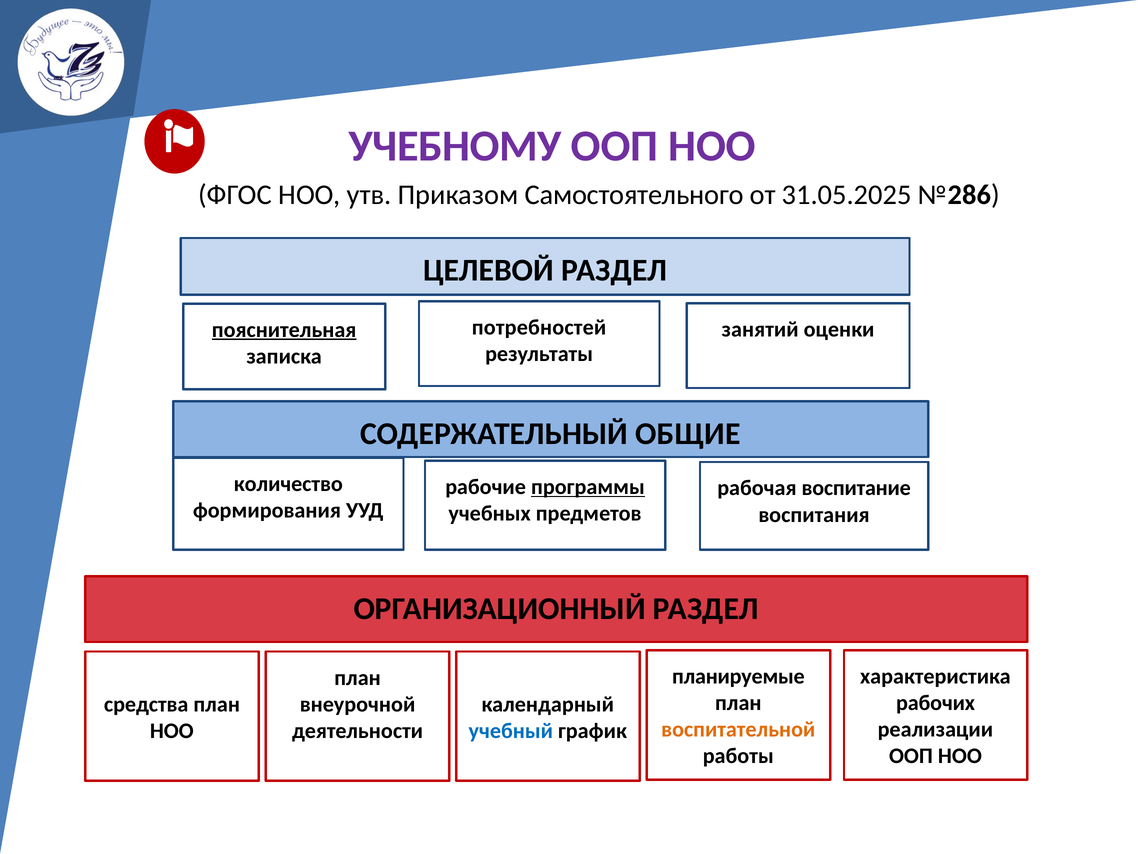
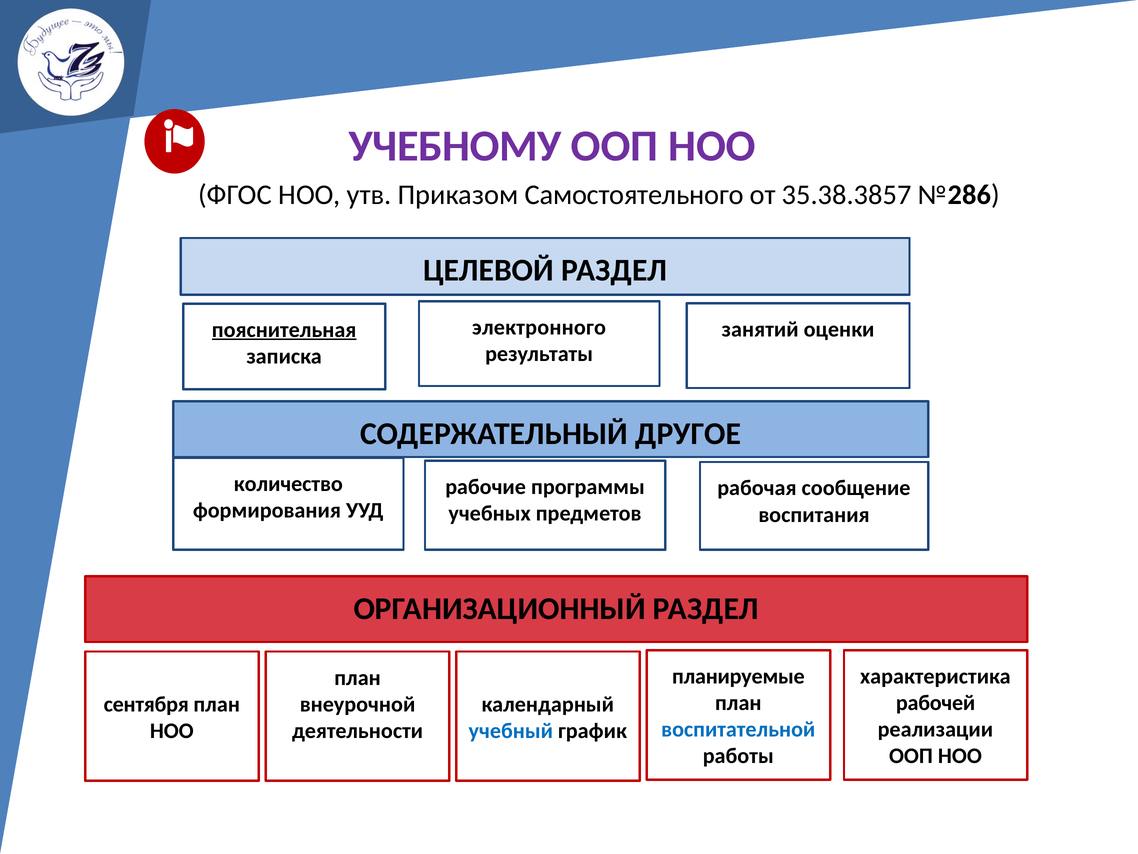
31.05.2025: 31.05.2025 -> 35.38.3857
потребностей: потребностей -> электронного
ОБЩИЕ: ОБЩИЕ -> ДРУГОЕ
программы underline: present -> none
воспитание: воспитание -> сообщение
рабочих: рабочих -> рабочей
средства: средства -> сентября
воспитательной colour: orange -> blue
